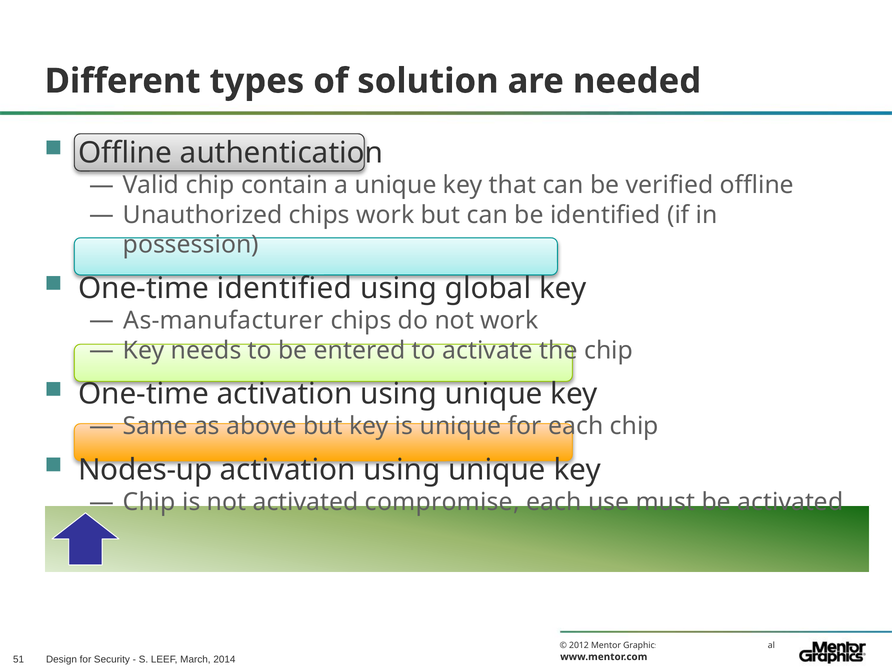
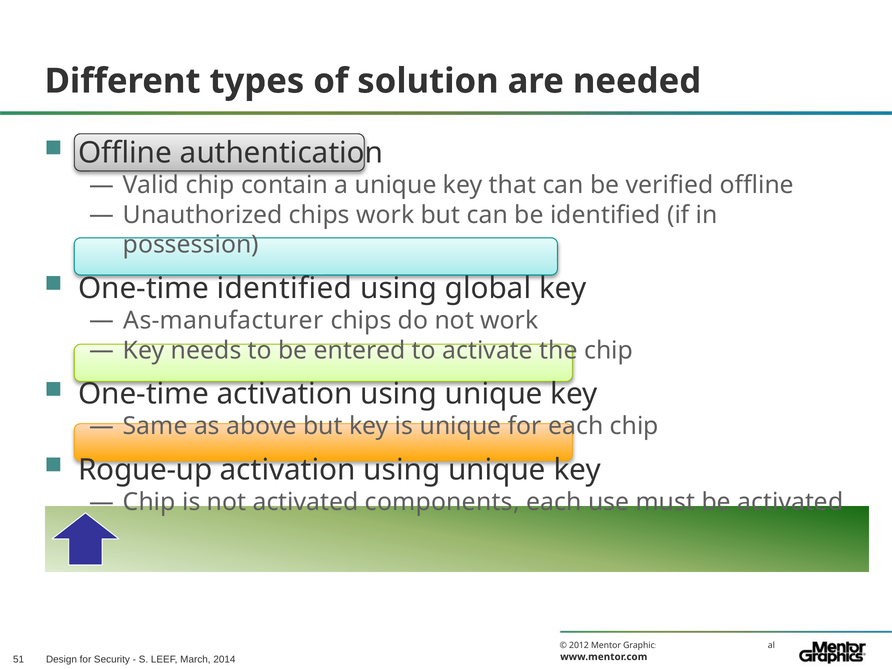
Nodes-up: Nodes-up -> Rogue-up
compromise: compromise -> components
